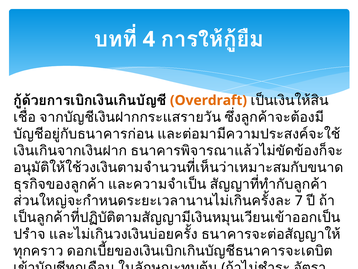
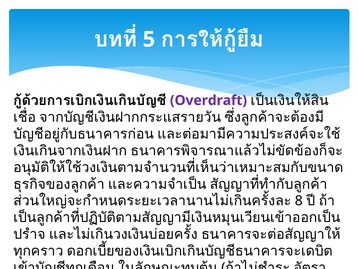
4: 4 -> 5
Overdraft colour: orange -> purple
7: 7 -> 8
